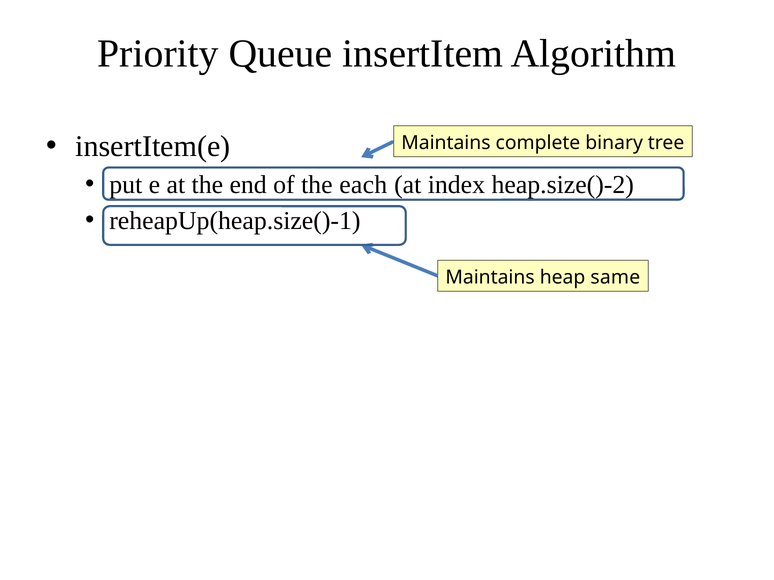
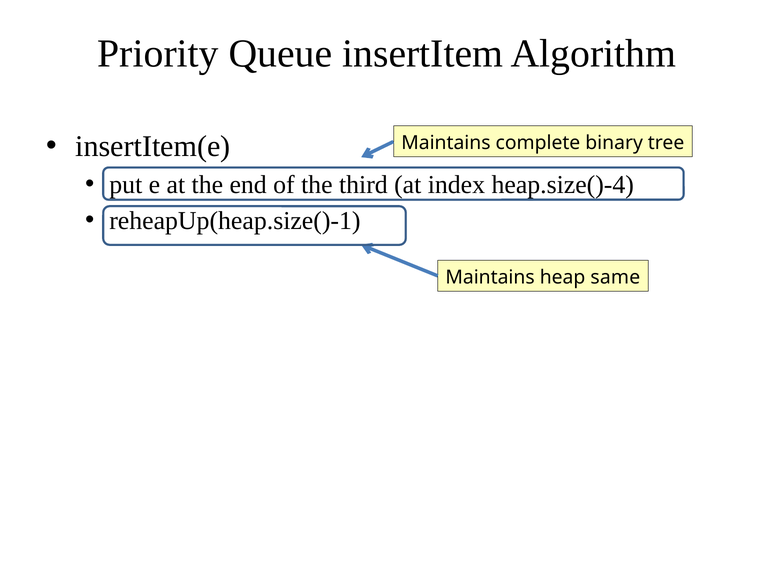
each: each -> third
heap.size()-2: heap.size()-2 -> heap.size()-4
